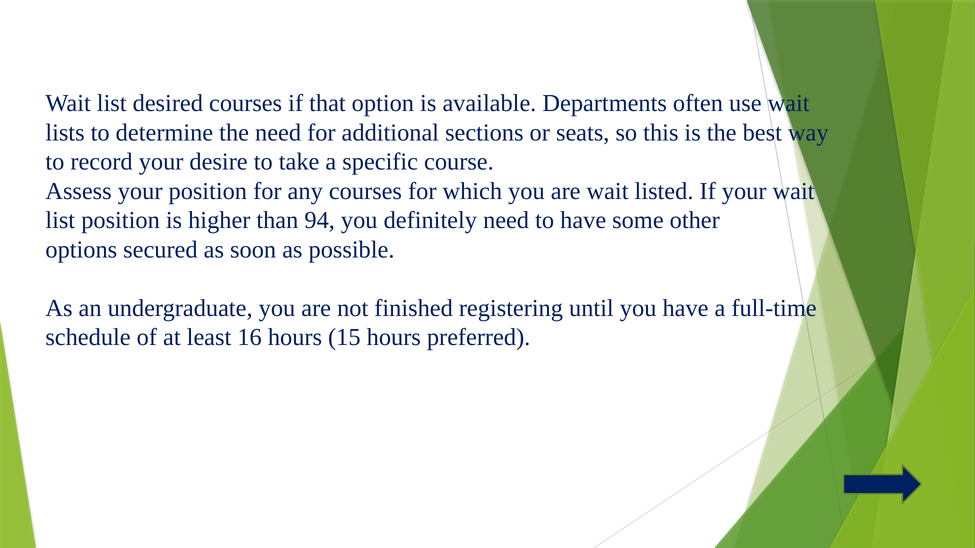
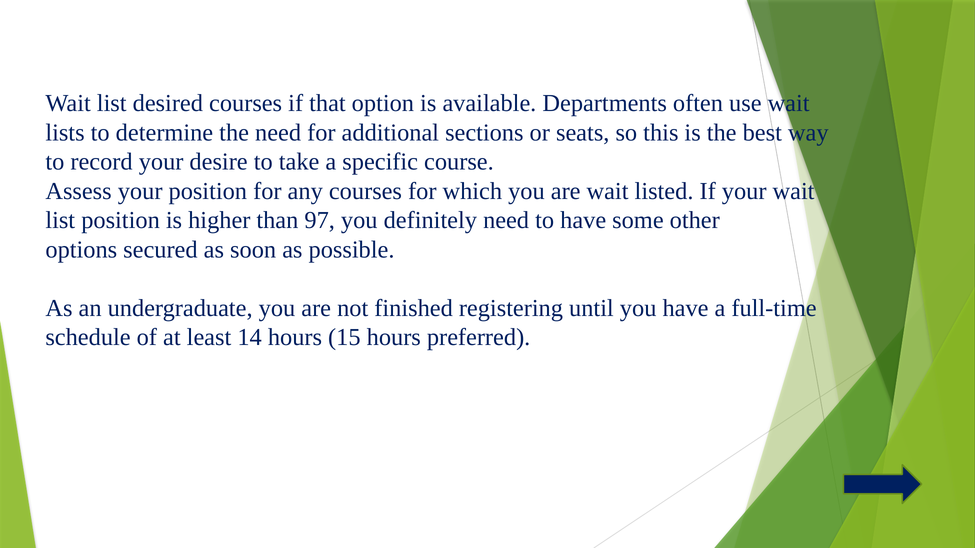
94: 94 -> 97
16: 16 -> 14
